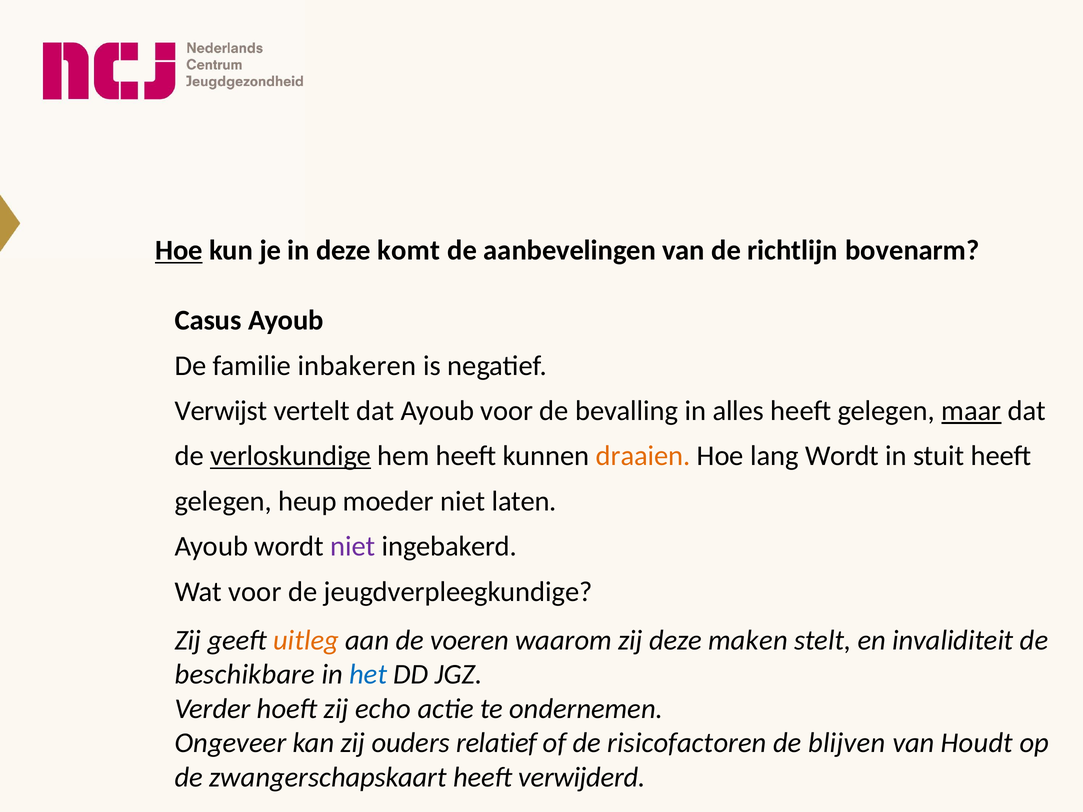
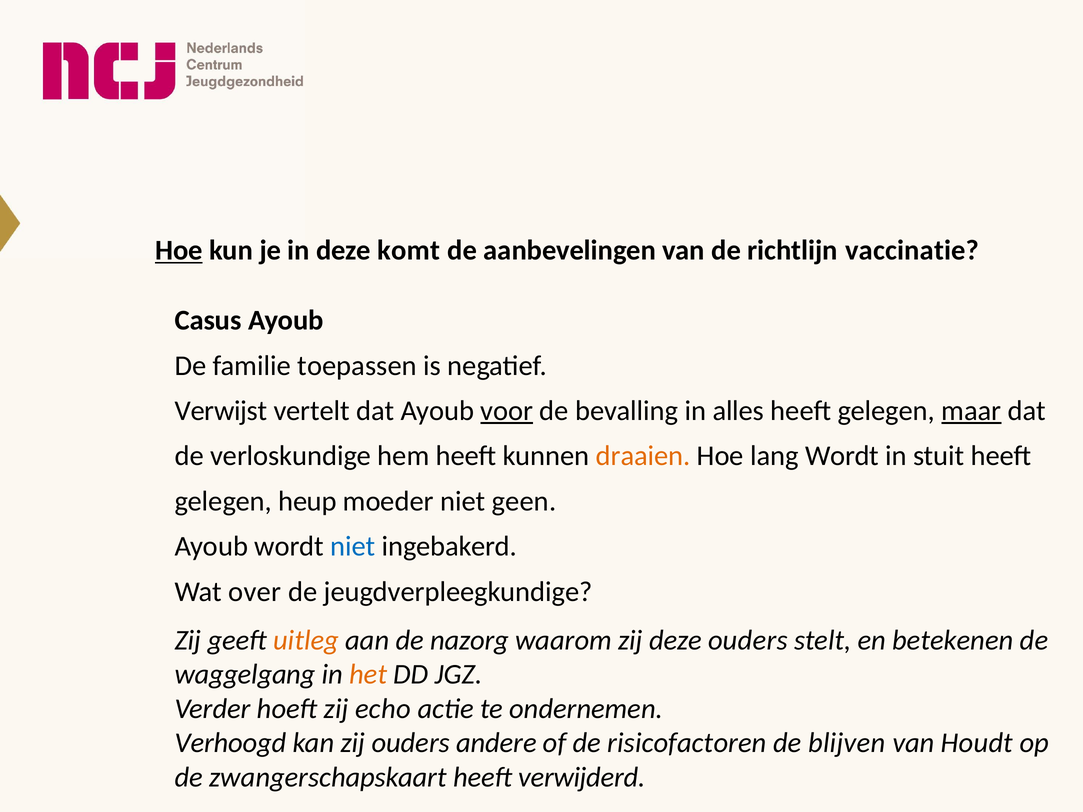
bovenarm: bovenarm -> vaccinatie
inbakeren: inbakeren -> toepassen
voor at (507, 411) underline: none -> present
verloskundige underline: present -> none
laten: laten -> geen
niet at (353, 547) colour: purple -> blue
Wat voor: voor -> over
voeren: voeren -> nazorg
deze maken: maken -> ouders
invaliditeit: invaliditeit -> betekenen
beschikbare: beschikbare -> waggelgang
het colour: blue -> orange
Ongeveer: Ongeveer -> Verhoogd
relatief: relatief -> andere
